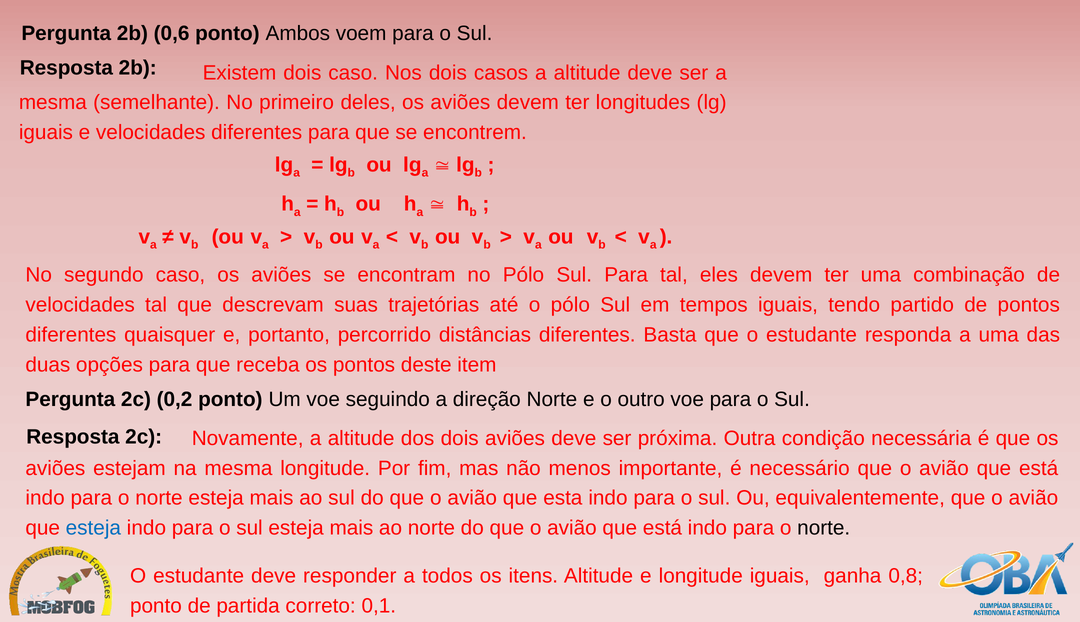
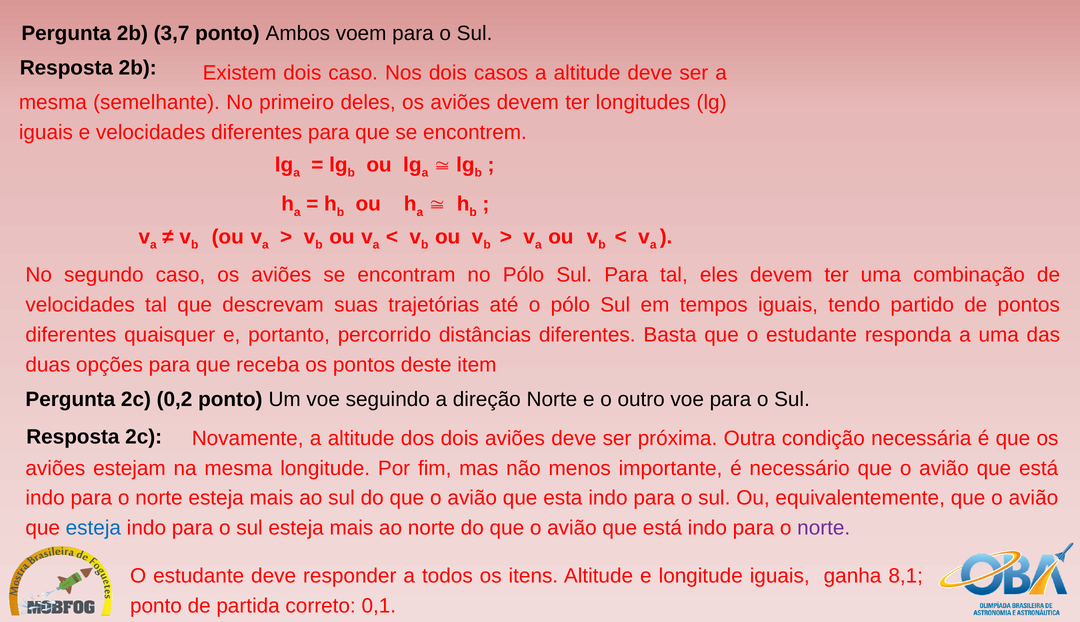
0,6: 0,6 -> 3,7
norte at (824, 528) colour: black -> purple
0,8: 0,8 -> 8,1
